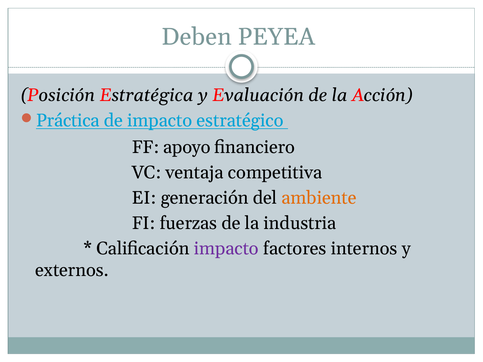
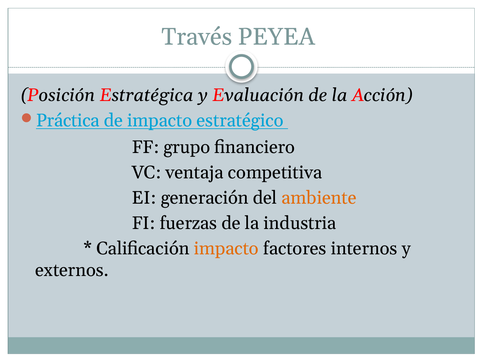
Deben: Deben -> Través
apoyo: apoyo -> grupo
impacto at (226, 249) colour: purple -> orange
